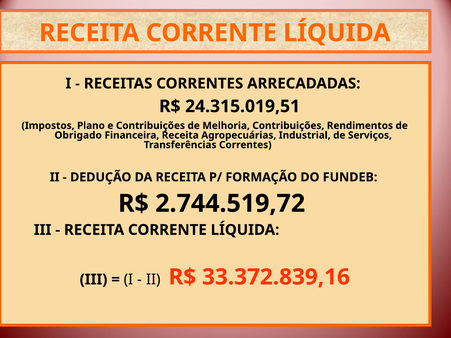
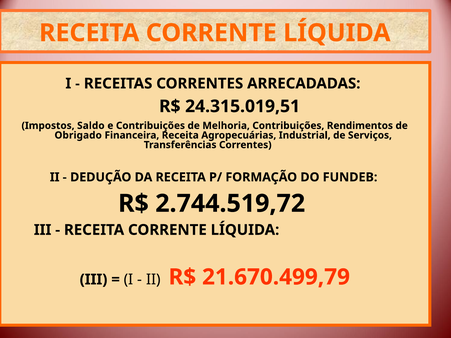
Plano: Plano -> Saldo
33.372.839,16: 33.372.839,16 -> 21.670.499,79
